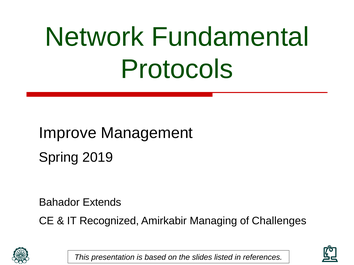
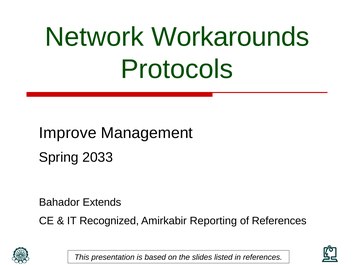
Fundamental: Fundamental -> Workarounds
2019: 2019 -> 2033
Managing: Managing -> Reporting
of Challenges: Challenges -> References
